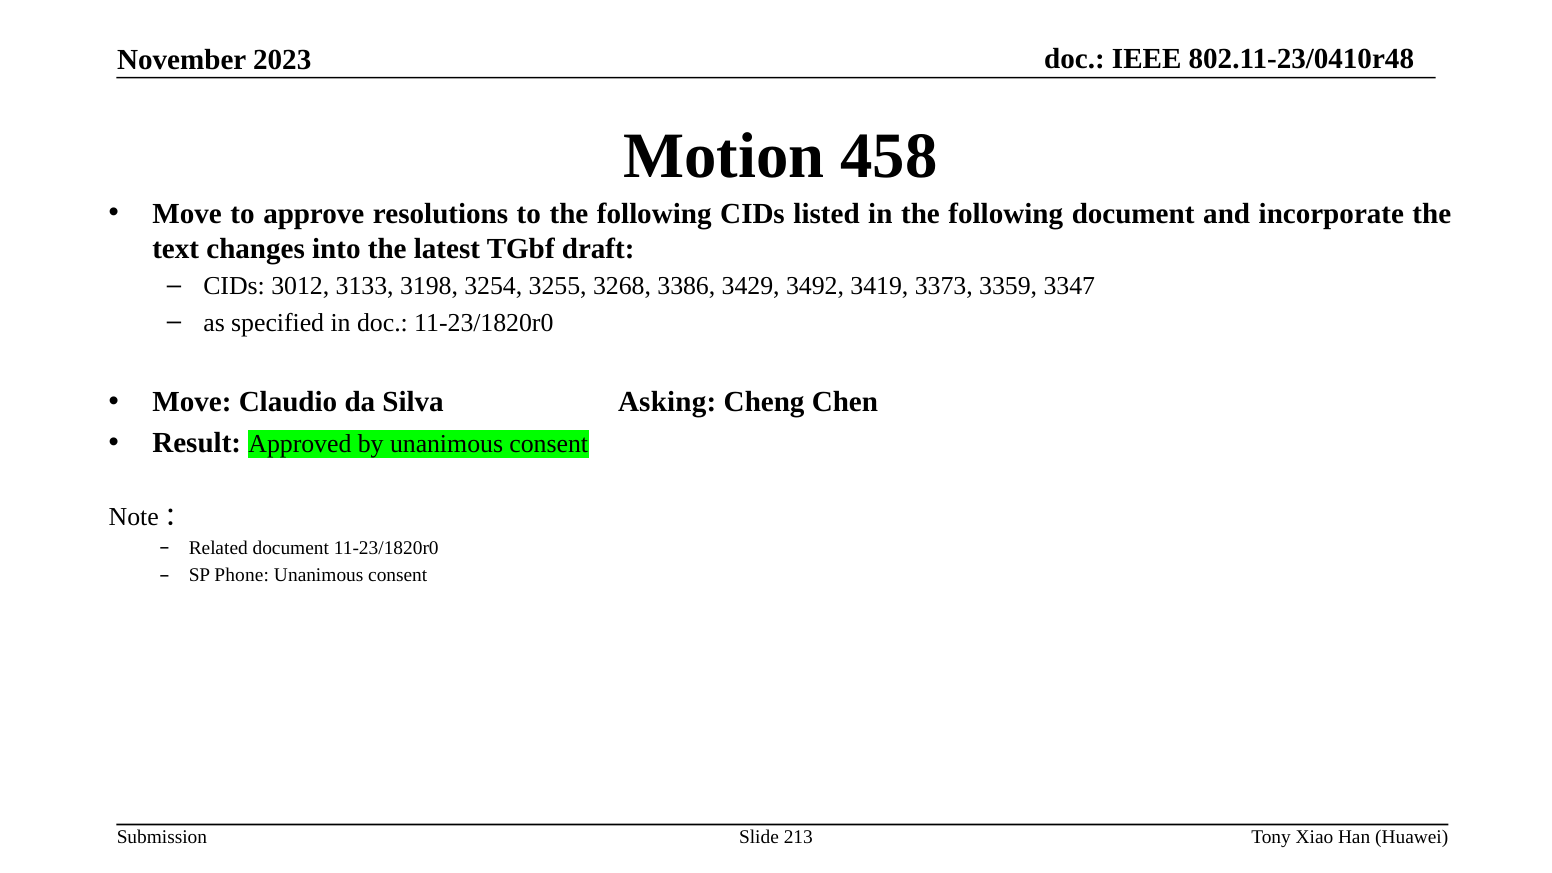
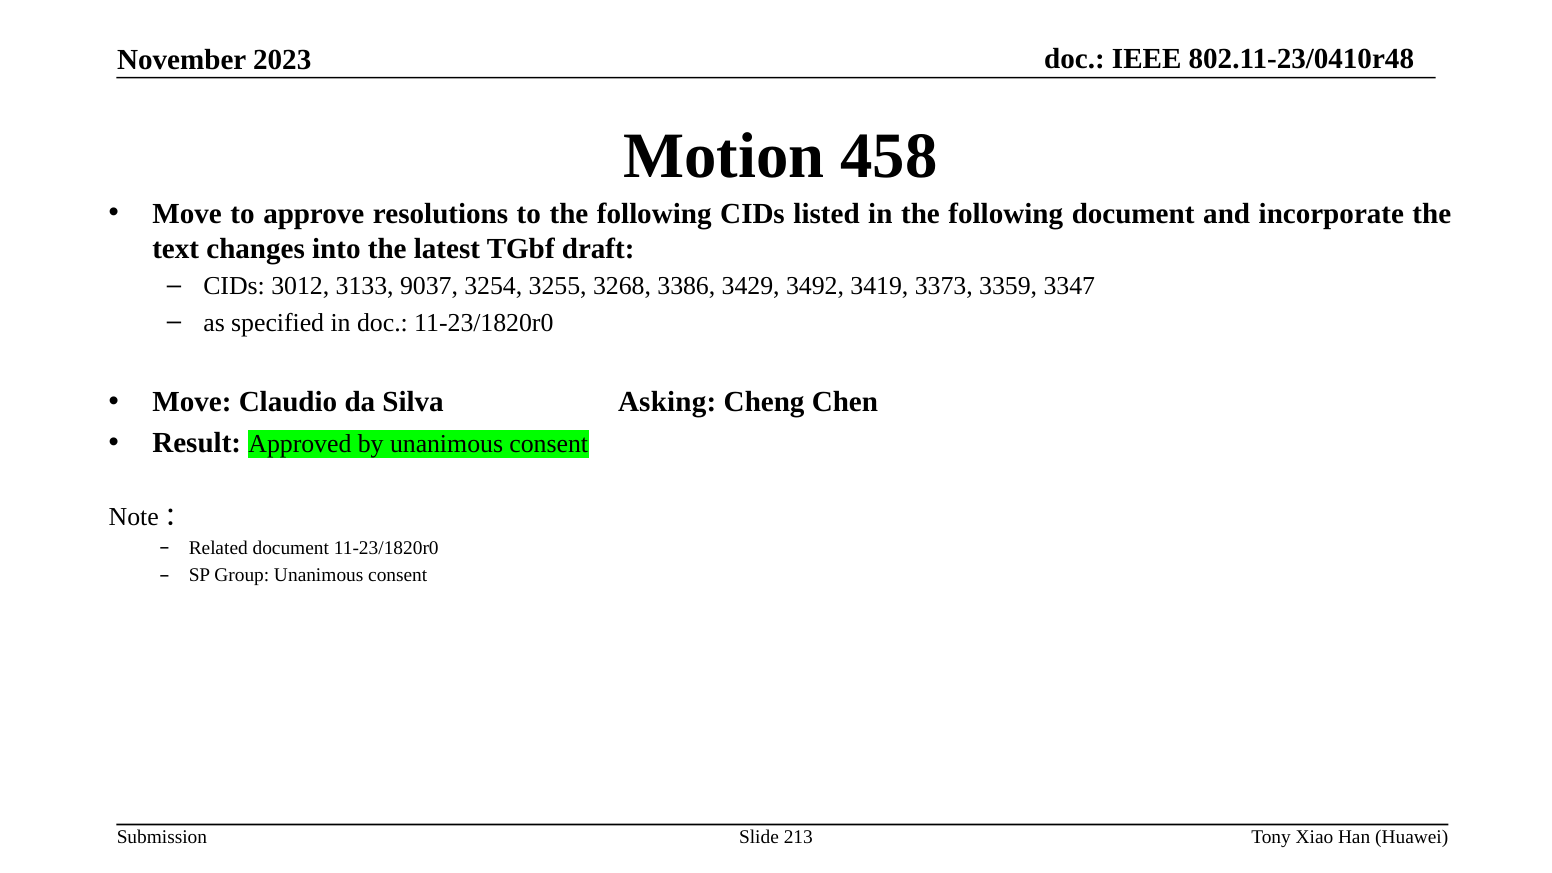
3198: 3198 -> 9037
Phone: Phone -> Group
